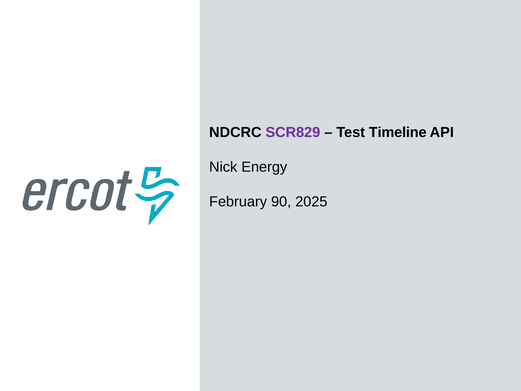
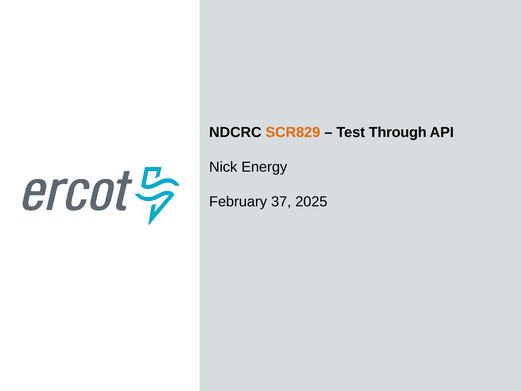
SCR829 colour: purple -> orange
Timeline: Timeline -> Through
90: 90 -> 37
